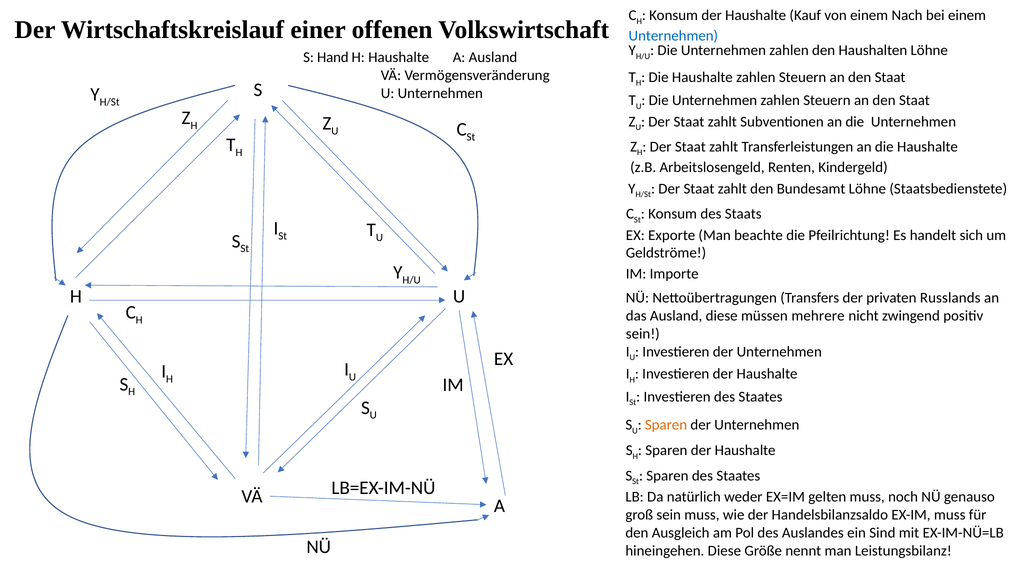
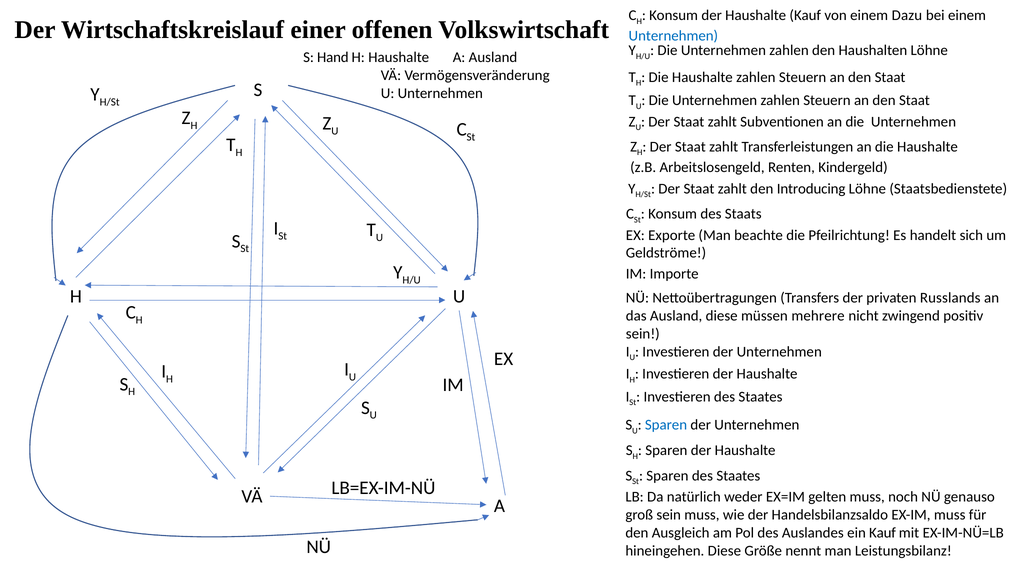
Nach: Nach -> Dazu
Bundesamt: Bundesamt -> Introducing
Sparen at (666, 425) colour: orange -> blue
ein Sind: Sind -> Kauf
